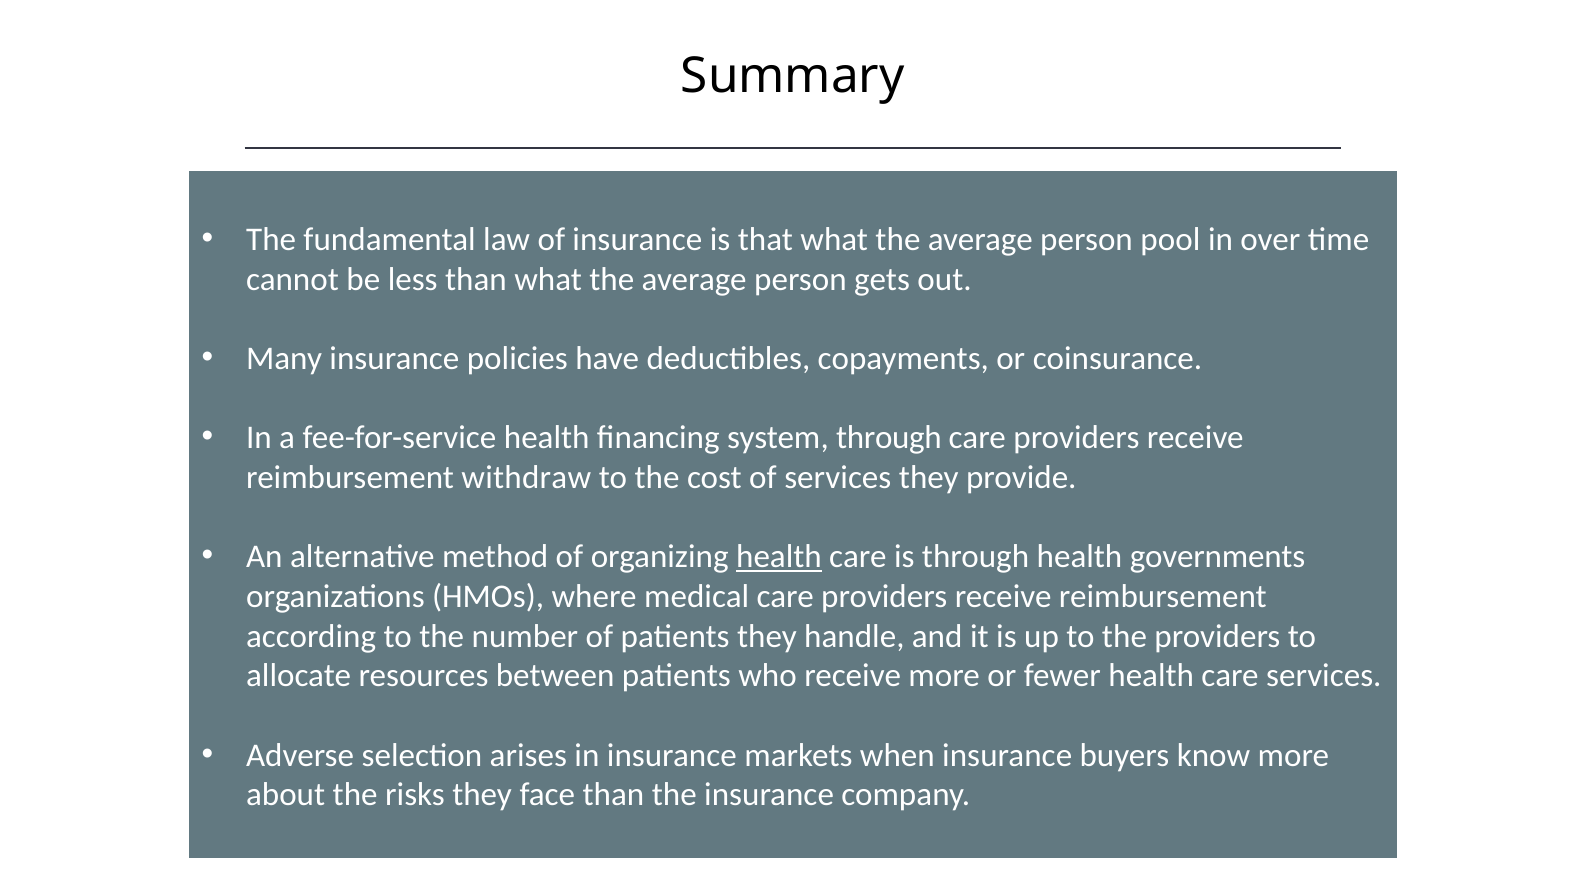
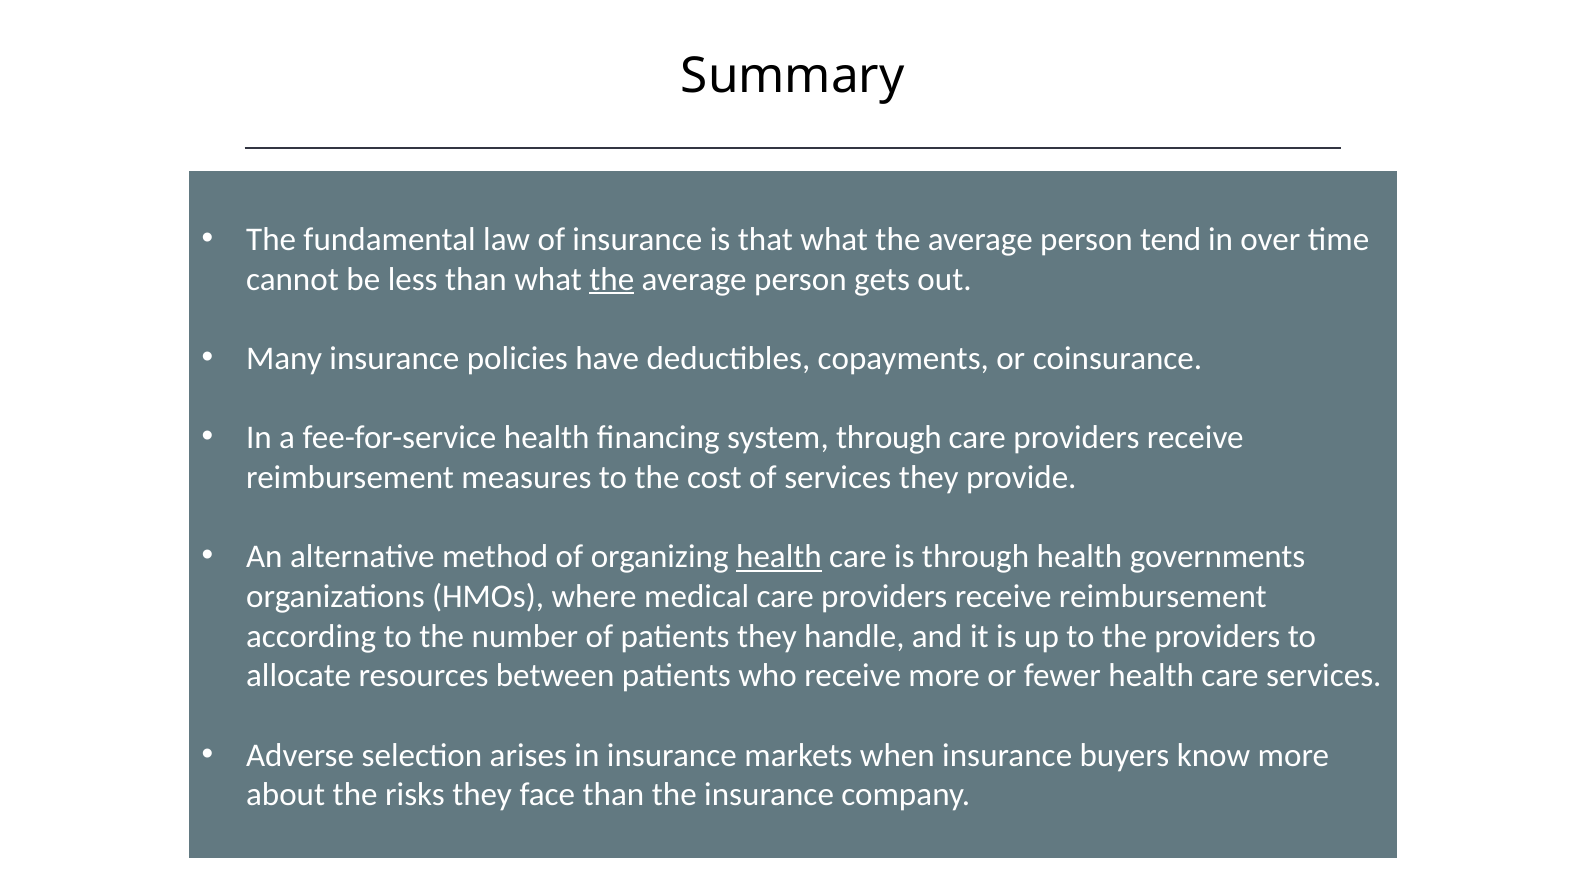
pool: pool -> tend
the at (612, 279) underline: none -> present
withdraw: withdraw -> measures
